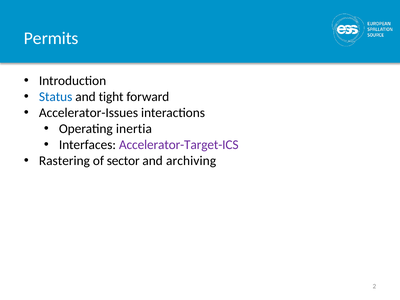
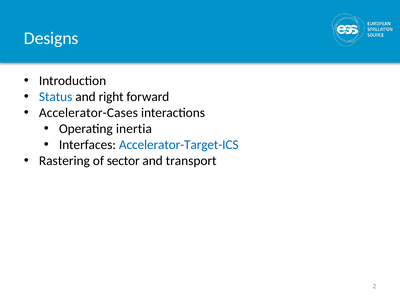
Permits: Permits -> Designs
tight: tight -> right
Accelerator-Issues: Accelerator-Issues -> Accelerator-Cases
Accelerator-Target-ICS colour: purple -> blue
archiving: archiving -> transport
